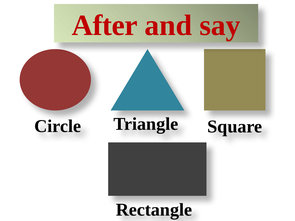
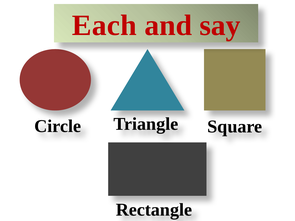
After: After -> Each
